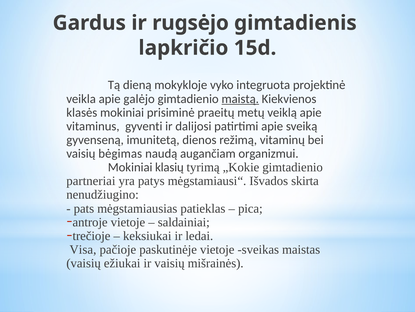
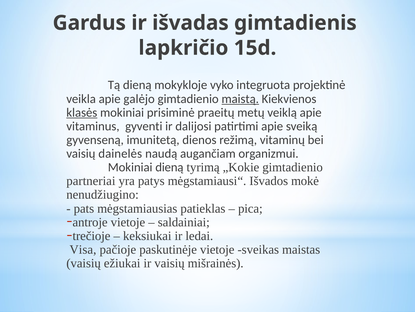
rugsėjo: rugsėjo -> išvadas
klasės underline: none -> present
bėgimas: bėgimas -> dainelės
Mokiniai klasių: klasių -> dieną
skirta: skirta -> mokė
